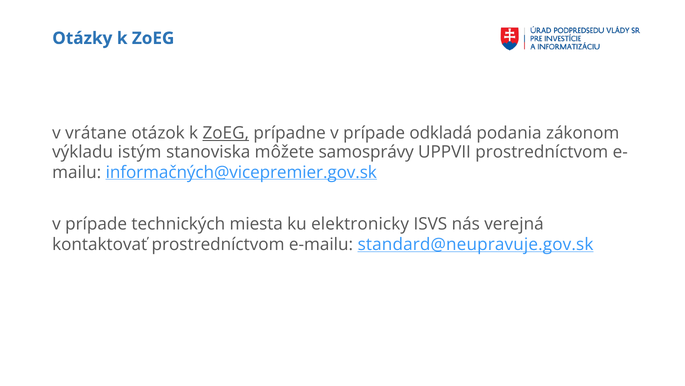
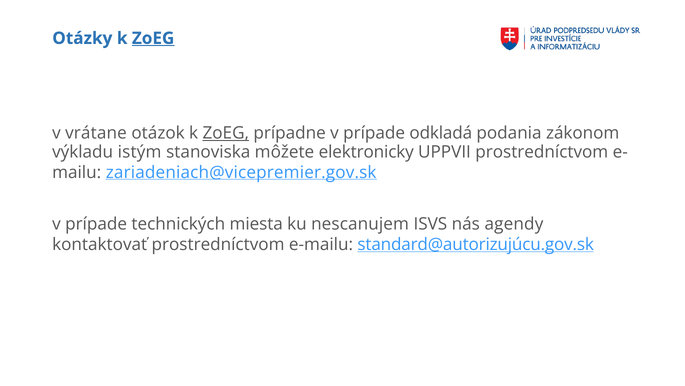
ZoEG at (153, 38) underline: none -> present
samosprávy: samosprávy -> elektronicky
informačných@vicepremier.gov.sk: informačných@vicepremier.gov.sk -> zariadeniach@vicepremier.gov.sk
elektronicky: elektronicky -> nescanujem
verejná: verejná -> agendy
standard@neupravuje.gov.sk: standard@neupravuje.gov.sk -> standard@autorizujúcu.gov.sk
